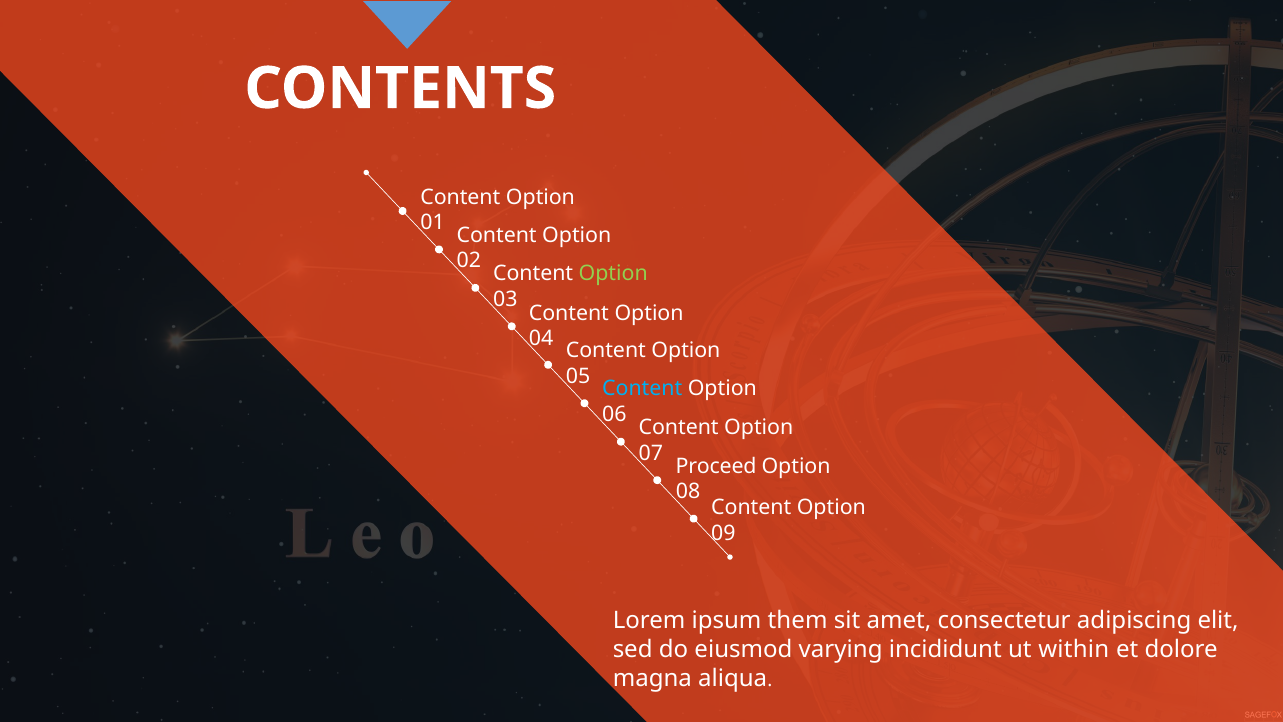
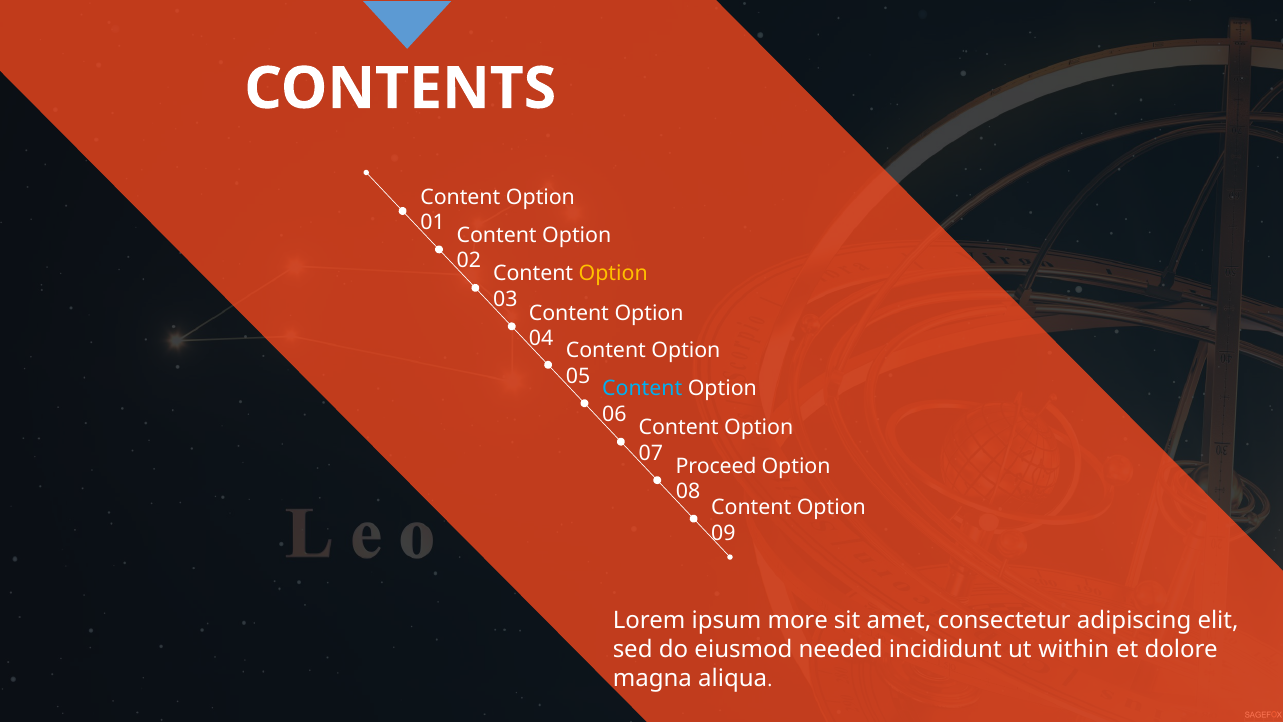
Option at (613, 273) colour: light green -> yellow
them: them -> more
varying: varying -> needed
